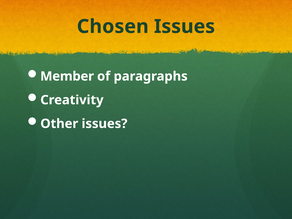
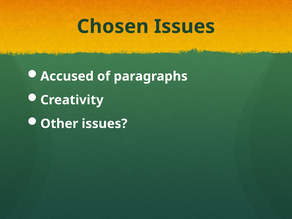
Member: Member -> Accused
